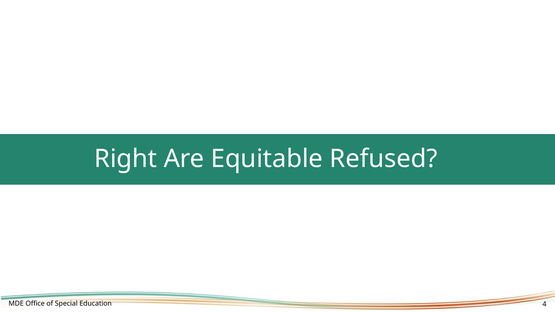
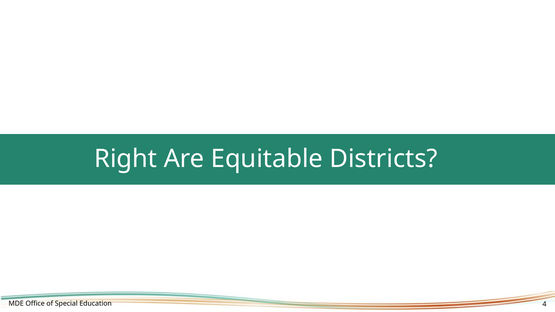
Refused: Refused -> Districts
